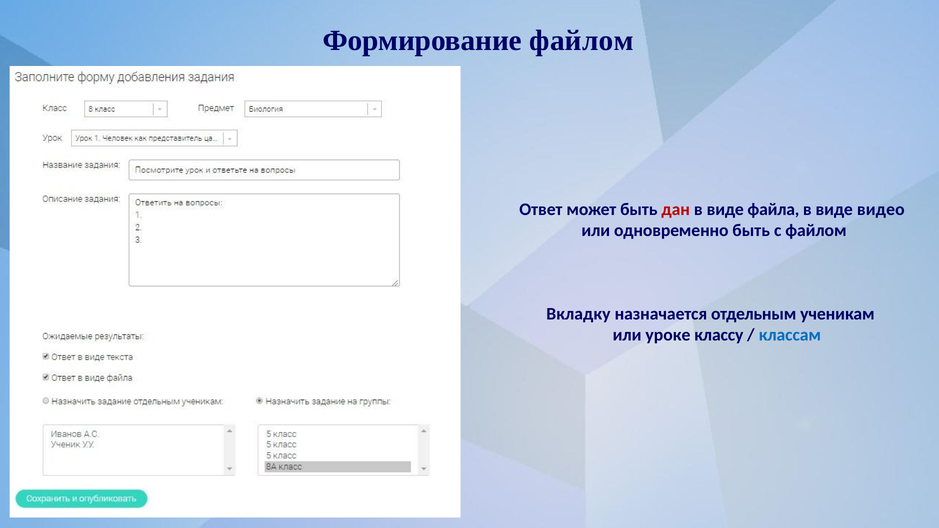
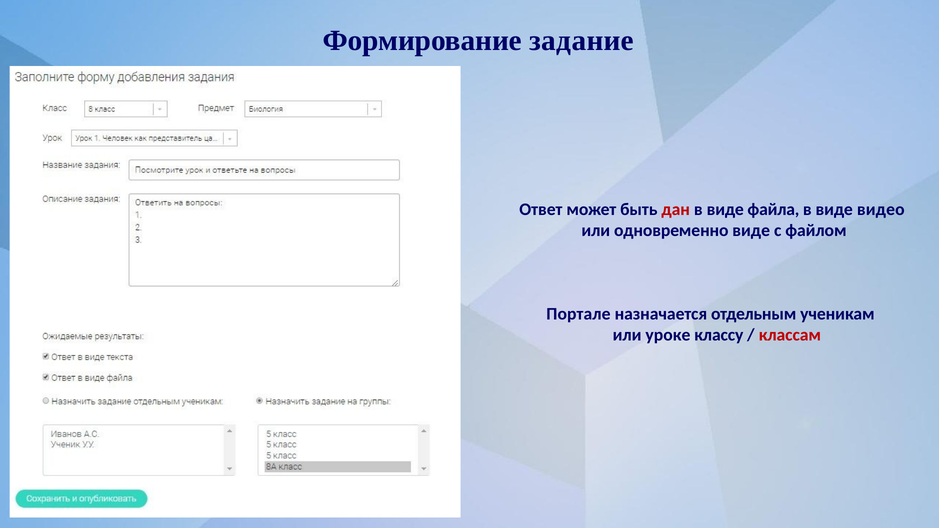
Формирование файлом: файлом -> задание
одновременно быть: быть -> виде
Вкладку: Вкладку -> Портале
классам colour: blue -> red
